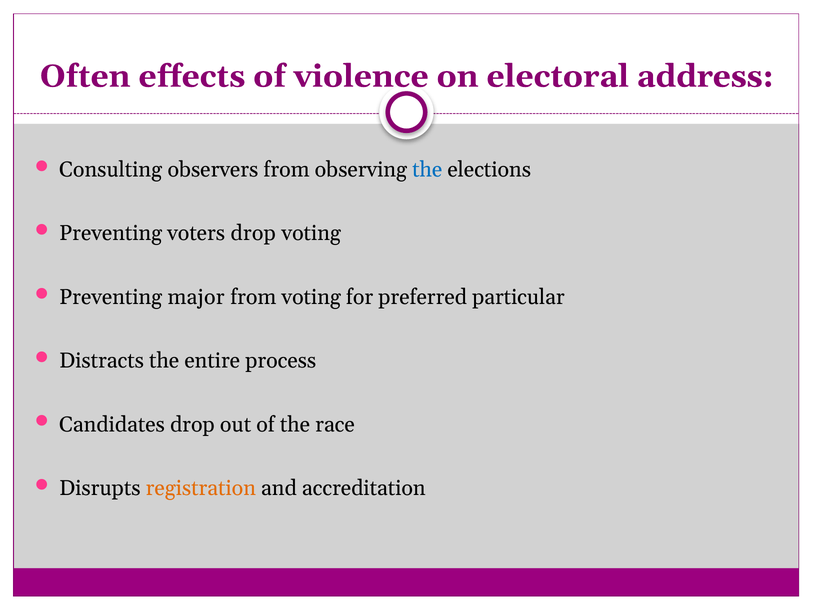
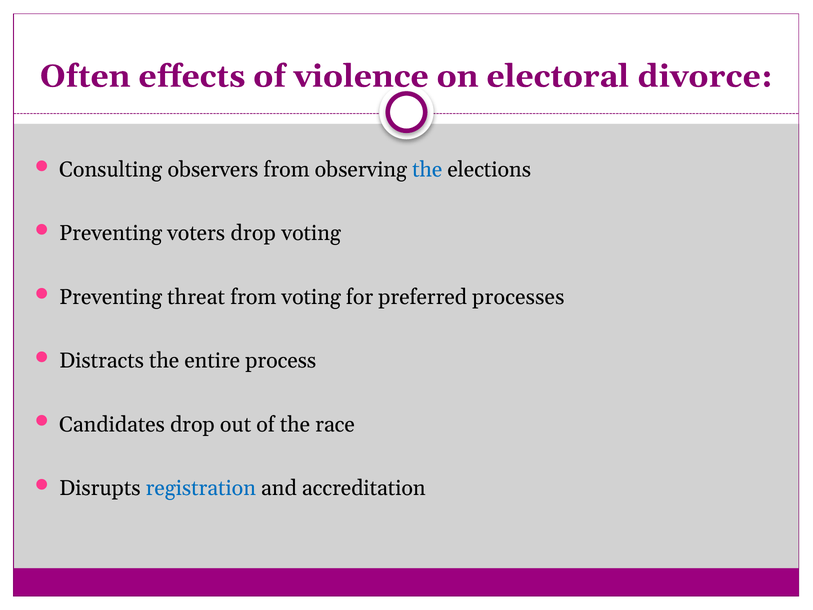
address: address -> divorce
major: major -> threat
particular: particular -> processes
registration colour: orange -> blue
